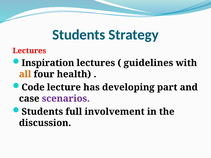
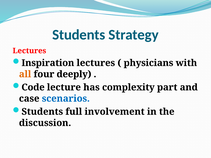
guidelines: guidelines -> physicians
health: health -> deeply
developing: developing -> complexity
scenarios colour: purple -> blue
